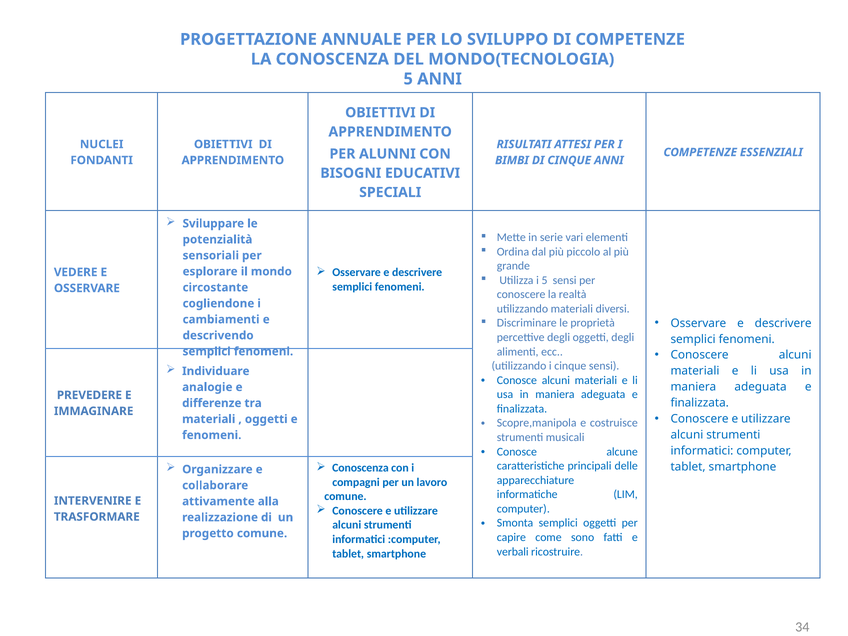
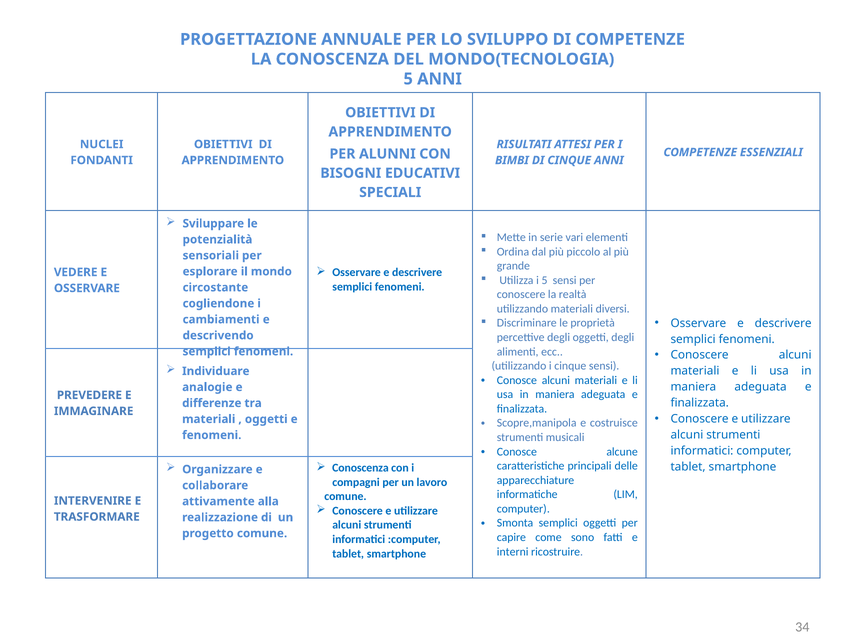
verbali: verbali -> interni
